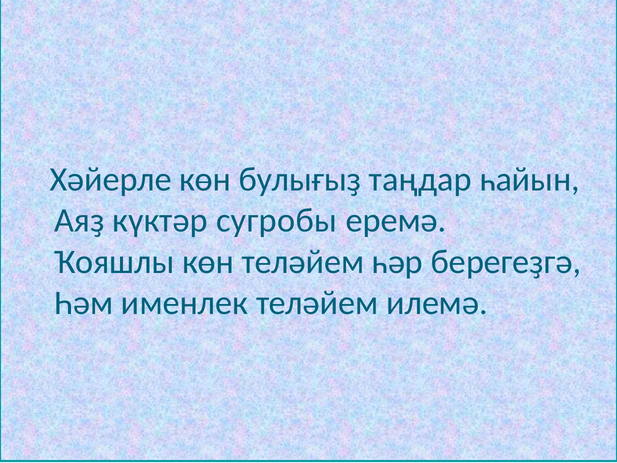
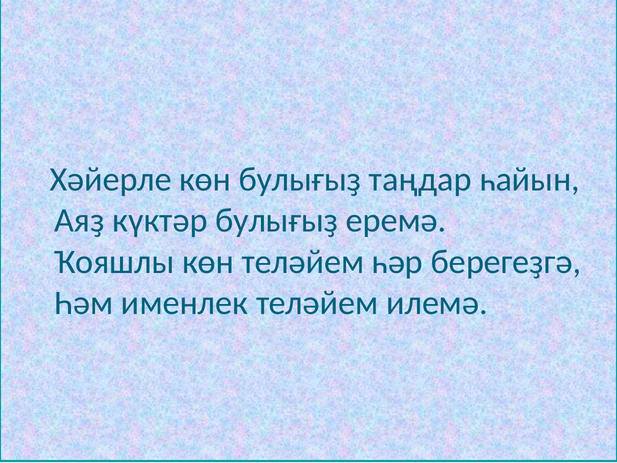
күктәр сугробы: сугробы -> булығыҙ
